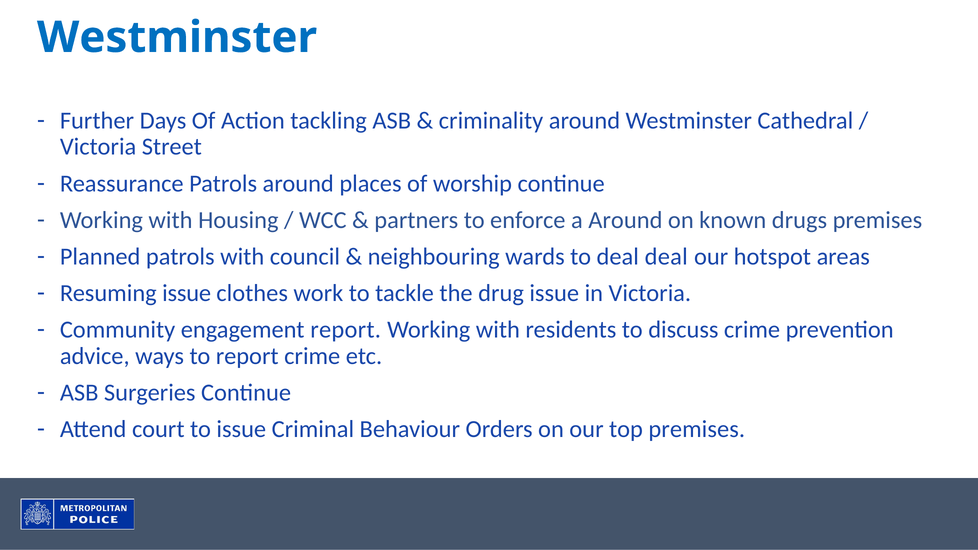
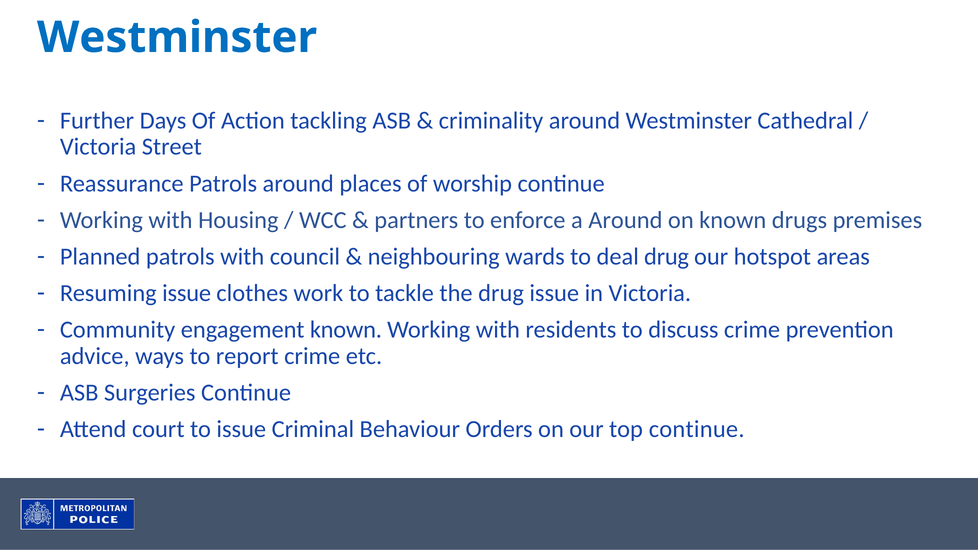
deal deal: deal -> drug
engagement report: report -> known
top premises: premises -> continue
